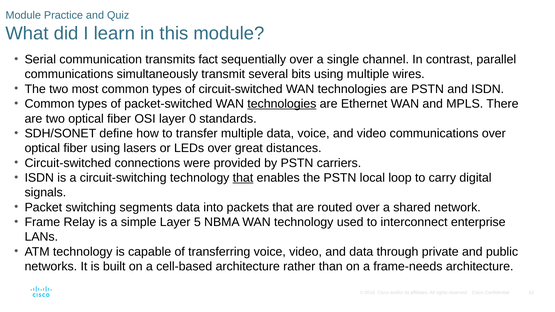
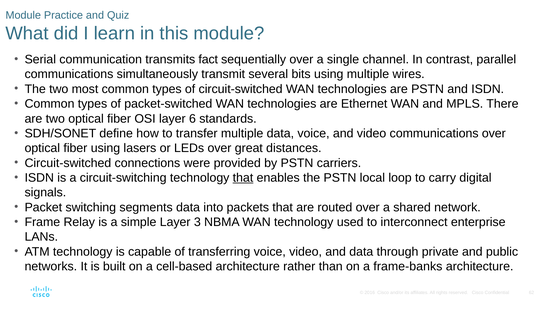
technologies at (282, 104) underline: present -> none
0: 0 -> 6
5: 5 -> 3
frame-needs: frame-needs -> frame-banks
